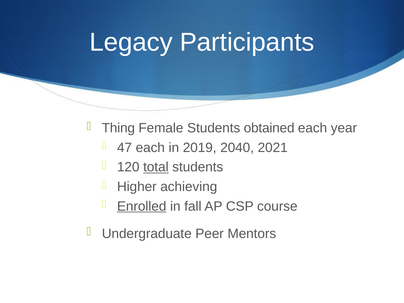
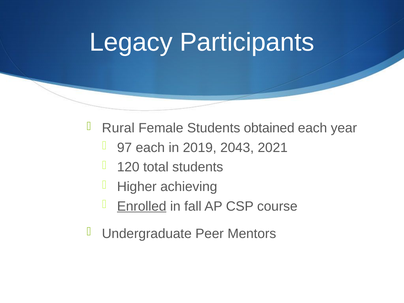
Thing: Thing -> Rural
47: 47 -> 97
2040: 2040 -> 2043
total underline: present -> none
